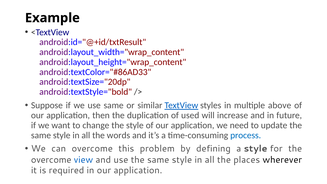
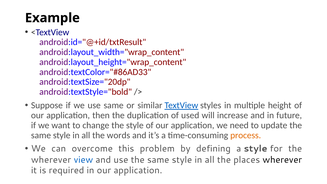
above: above -> height
process colour: blue -> orange
overcome at (51, 160): overcome -> wherever
